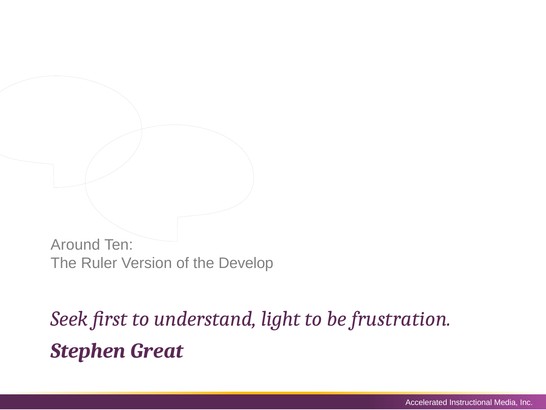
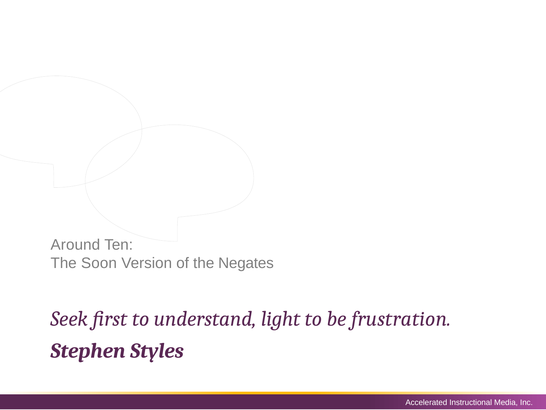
Ruler: Ruler -> Soon
Develop: Develop -> Negates
Great: Great -> Styles
